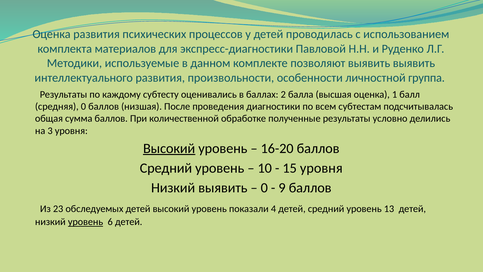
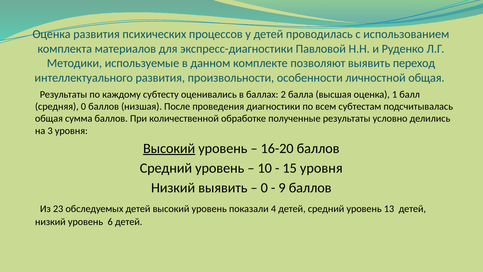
выявить выявить: выявить -> переход
личностной группа: группа -> общая
уровень at (86, 222) underline: present -> none
